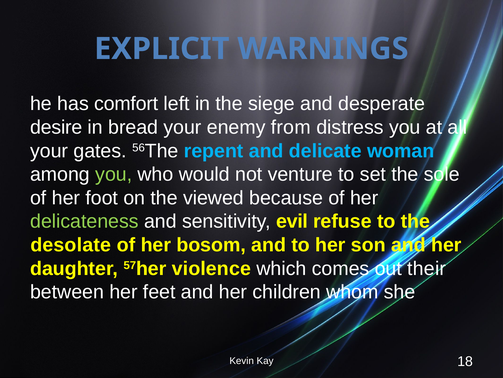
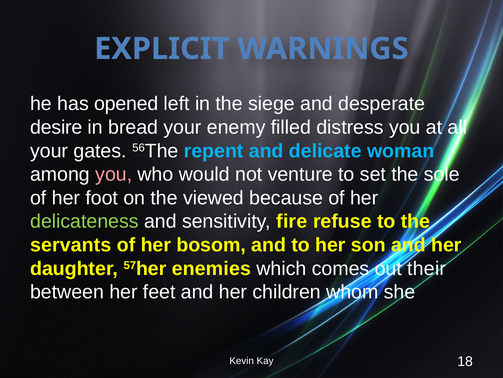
comfort: comfort -> opened
from: from -> filled
you at (114, 174) colour: light green -> pink
evil: evil -> fire
desolate: desolate -> servants
violence: violence -> enemies
